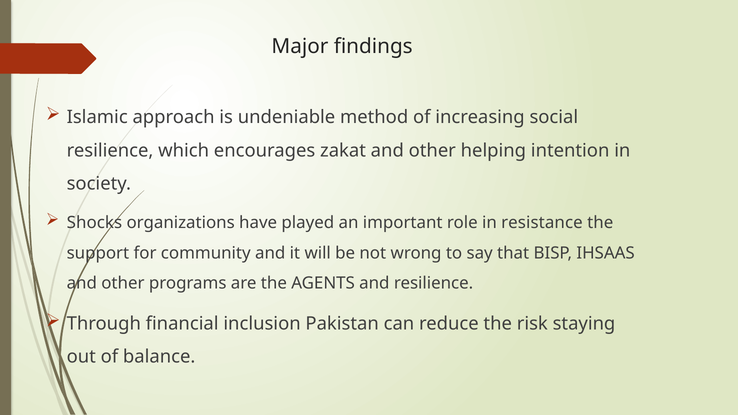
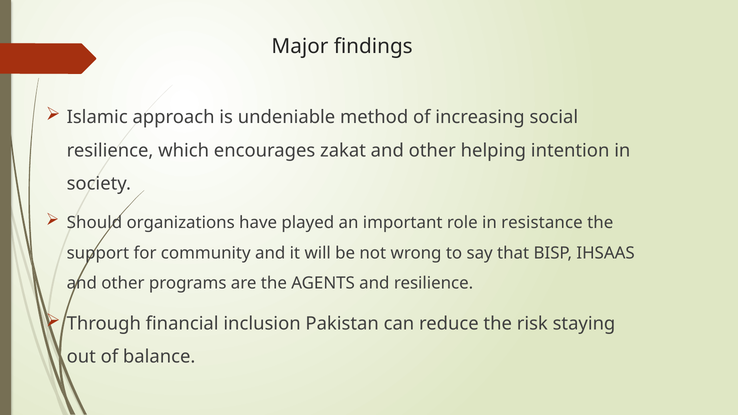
Shocks: Shocks -> Should
